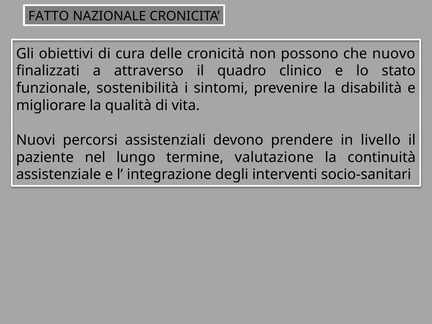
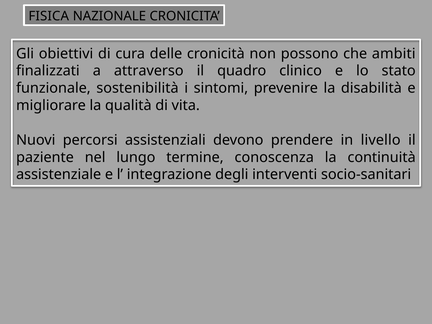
FATTO: FATTO -> FISICA
nuovo: nuovo -> ambiti
valutazione: valutazione -> conoscenza
